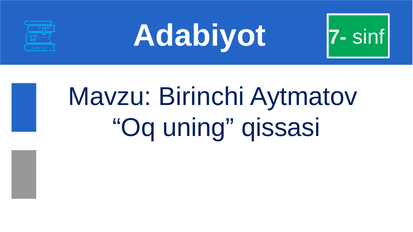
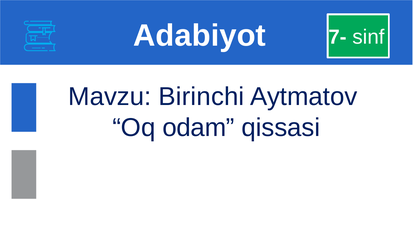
uning: uning -> odam
